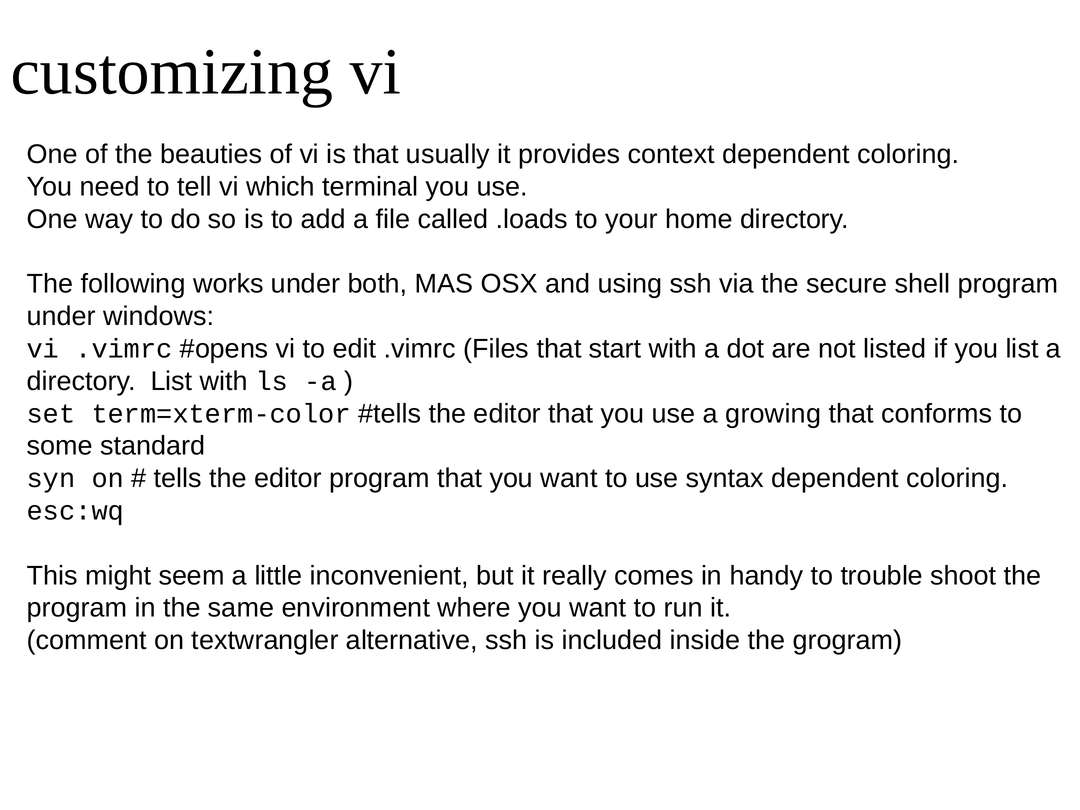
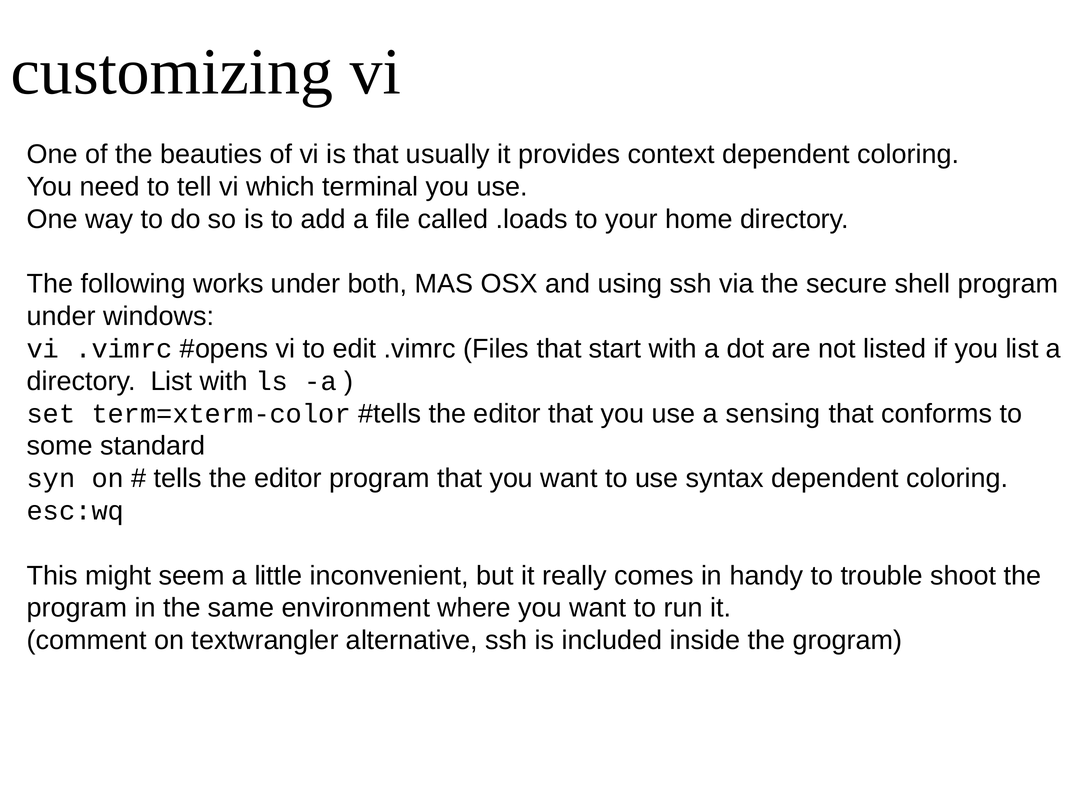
growing: growing -> sensing
